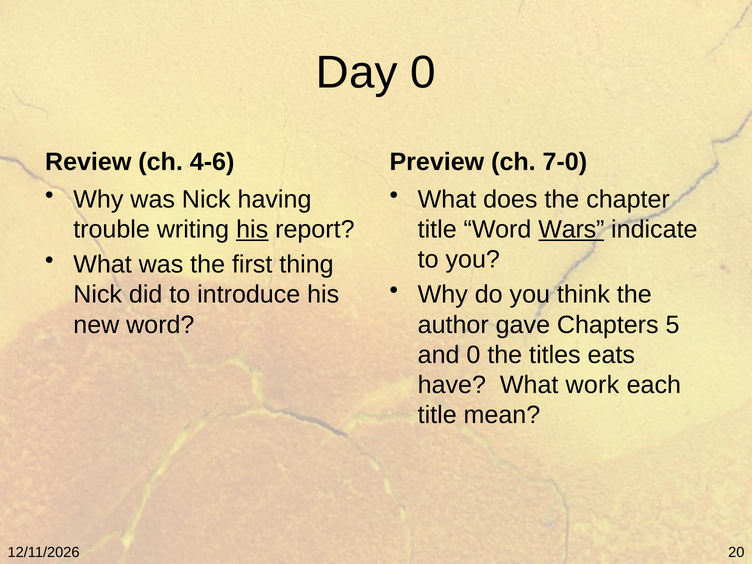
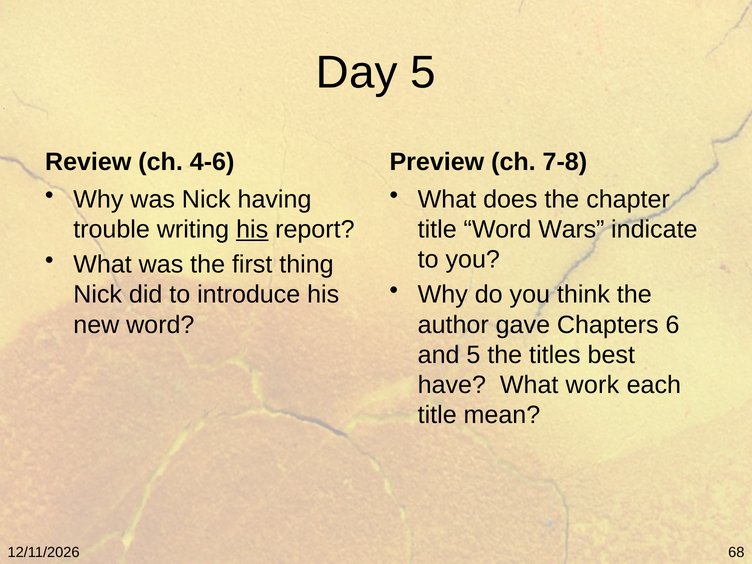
Day 0: 0 -> 5
7-0: 7-0 -> 7-8
Wars underline: present -> none
5: 5 -> 6
and 0: 0 -> 5
eats: eats -> best
20: 20 -> 68
